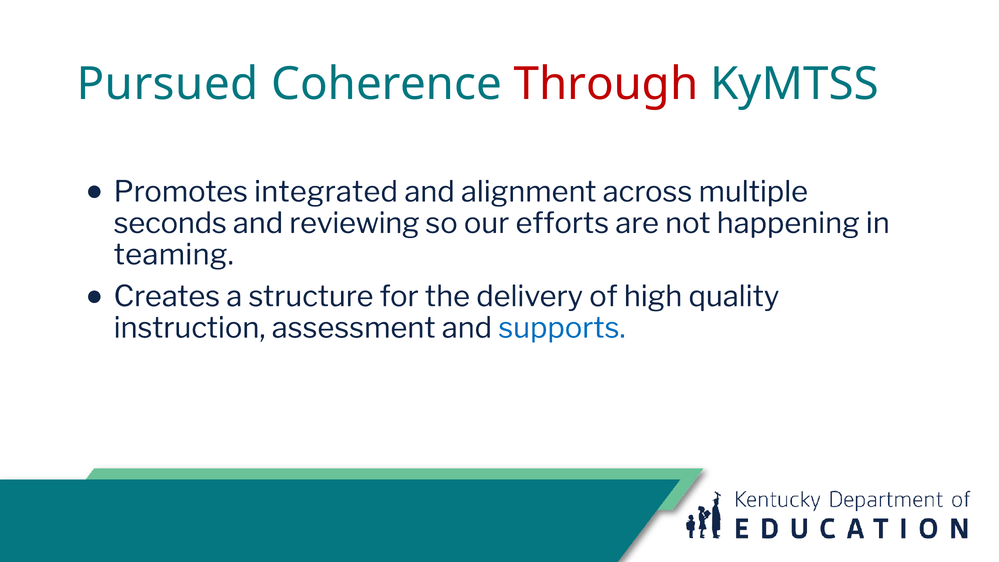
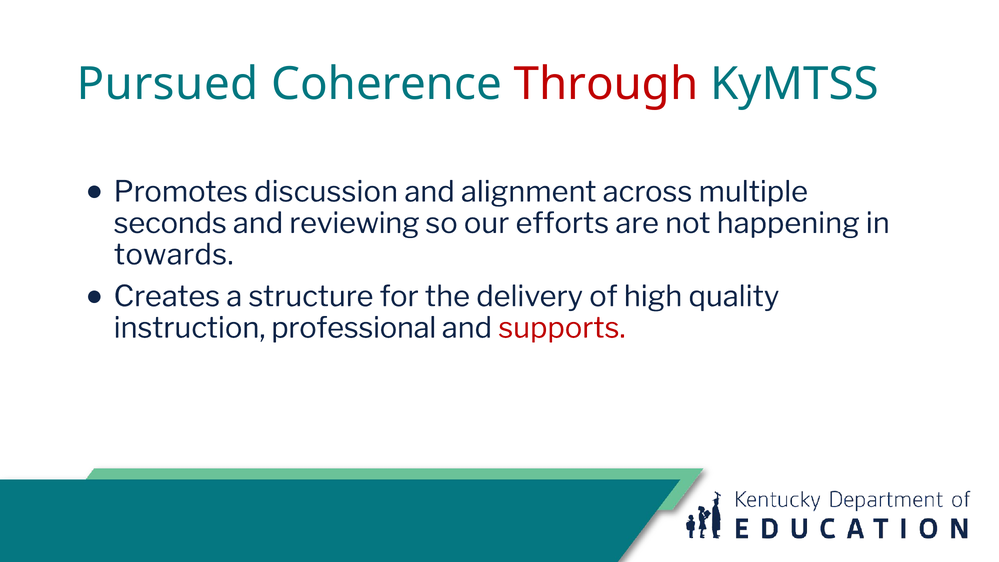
integrated: integrated -> discussion
teaming: teaming -> towards
assessment: assessment -> professional
supports colour: blue -> red
